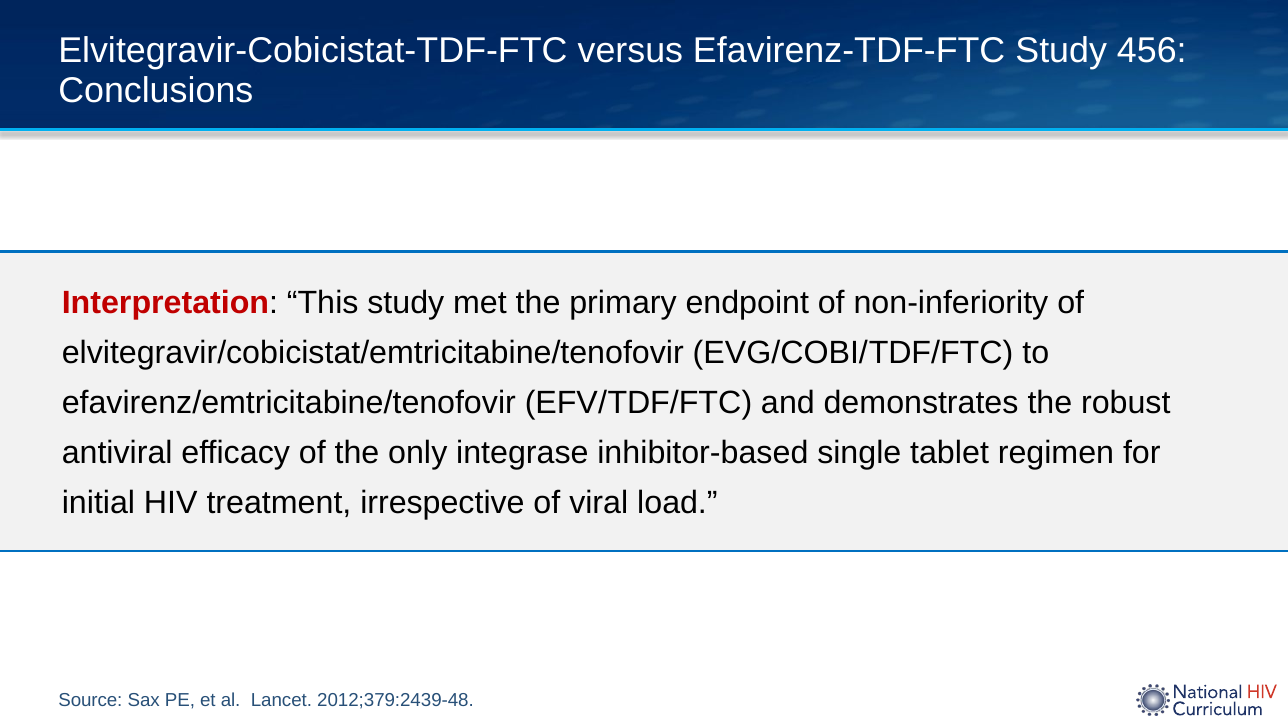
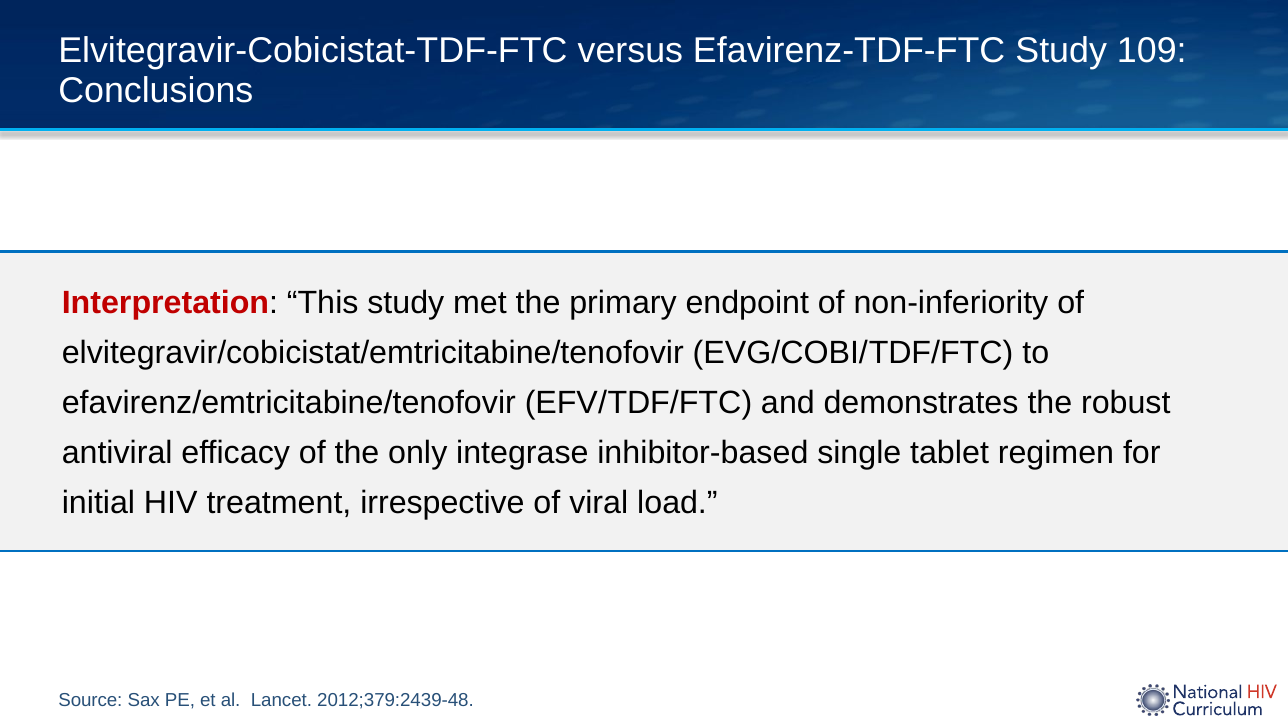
456: 456 -> 109
